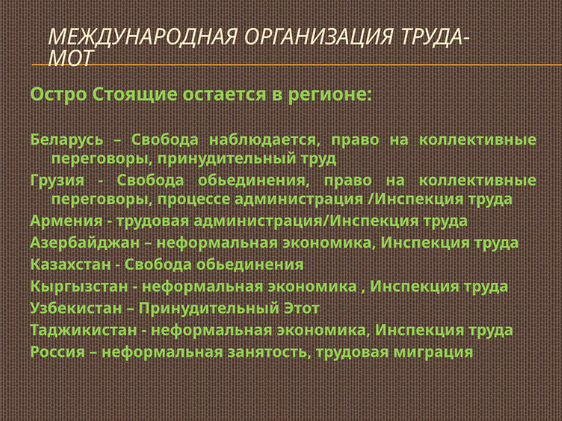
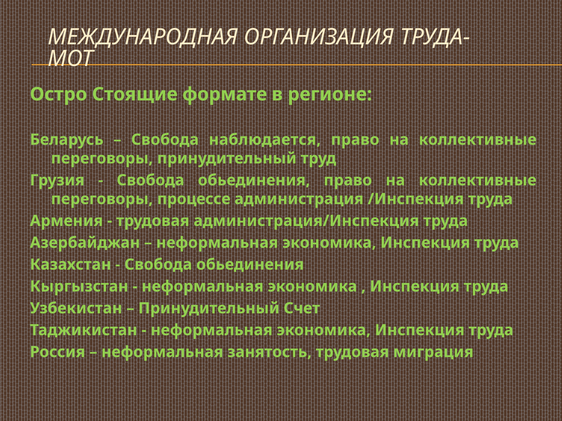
остается: остается -> формате
Этот: Этот -> Счет
